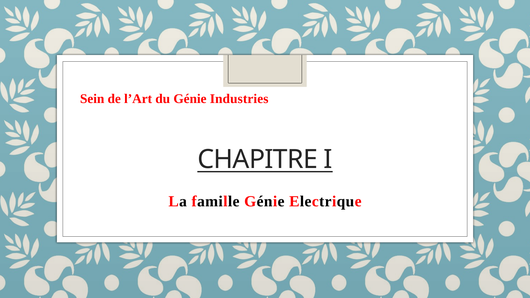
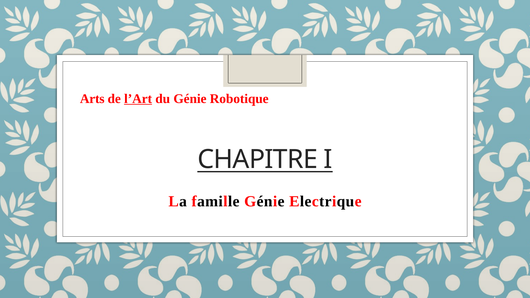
Sein: Sein -> Arts
l’Art underline: none -> present
Industries: Industries -> Robotique
